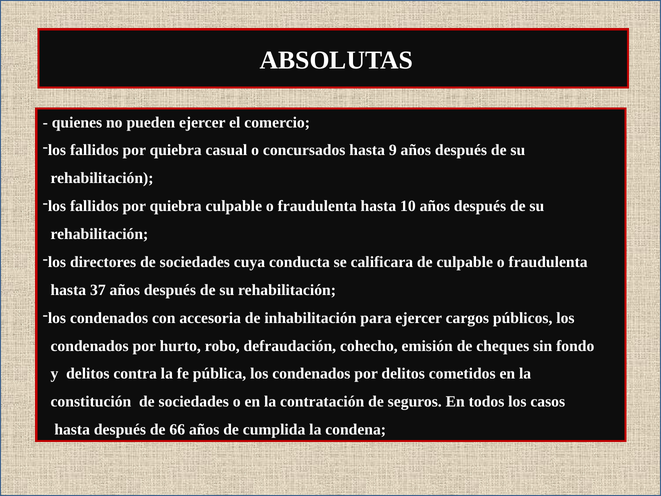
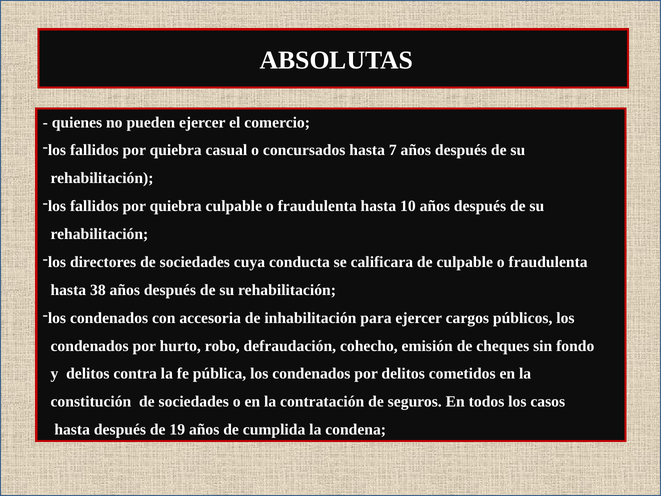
9: 9 -> 7
37: 37 -> 38
66: 66 -> 19
